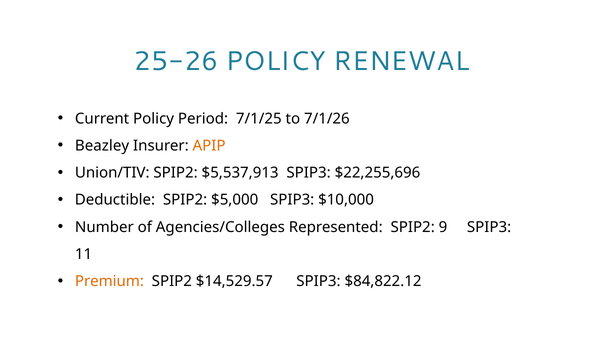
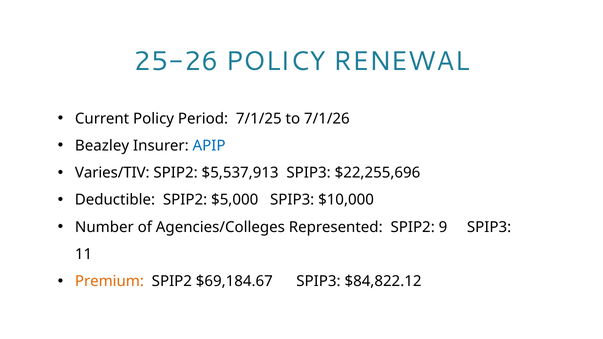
APIP colour: orange -> blue
Union/TIV: Union/TIV -> Varies/TIV
$14,529.57: $14,529.57 -> $69,184.67
